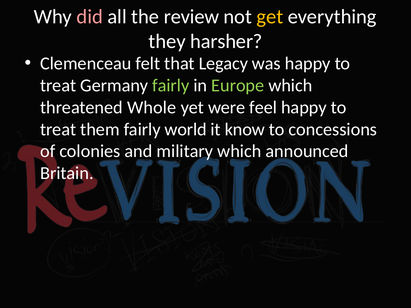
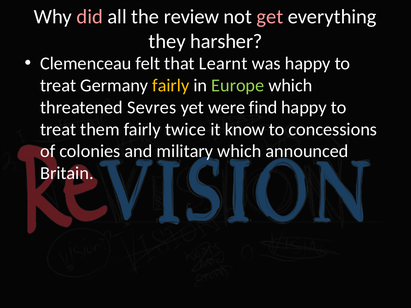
get colour: yellow -> pink
Legacy: Legacy -> Learnt
fairly at (171, 86) colour: light green -> yellow
Whole: Whole -> Sevres
feel: feel -> find
world: world -> twice
